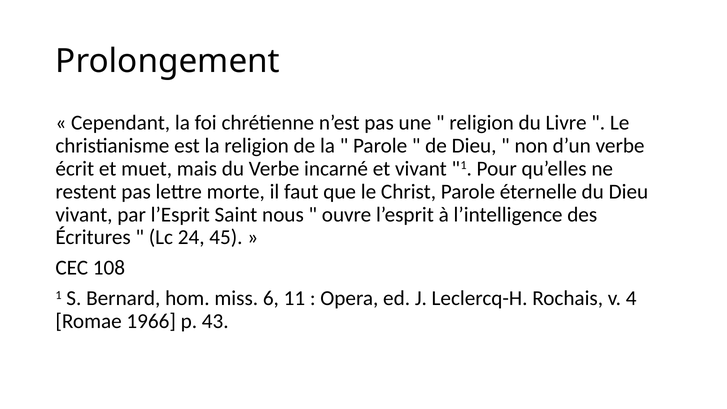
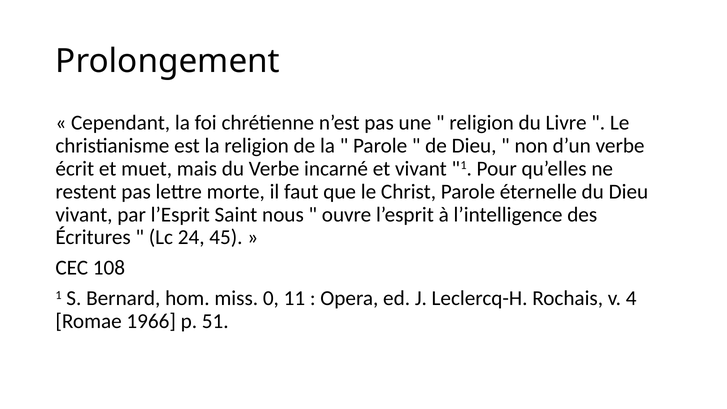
6: 6 -> 0
43: 43 -> 51
